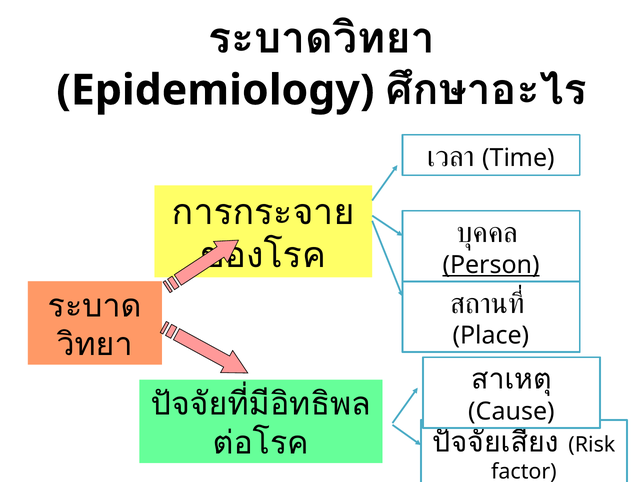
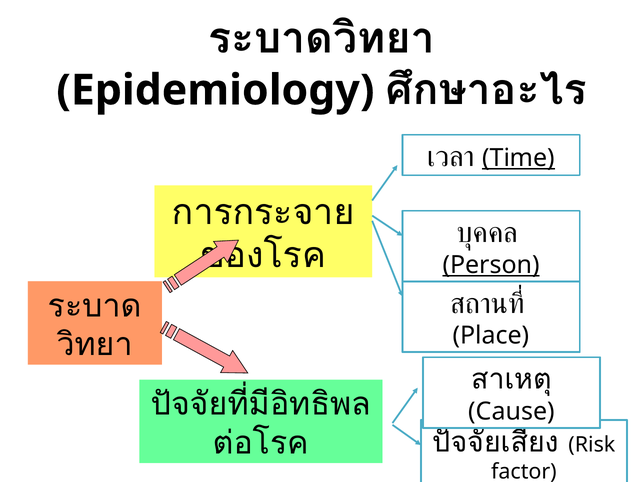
Time underline: none -> present
